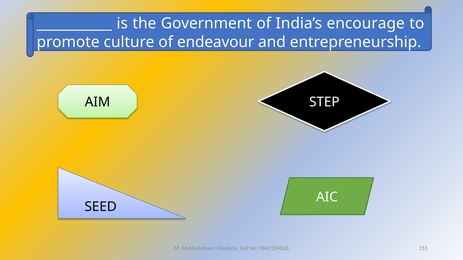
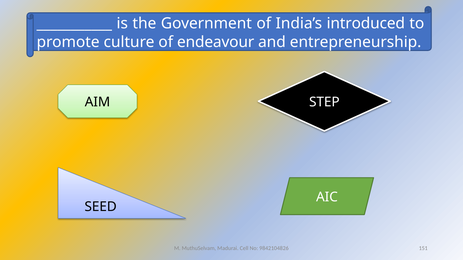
encourage: encourage -> introduced
